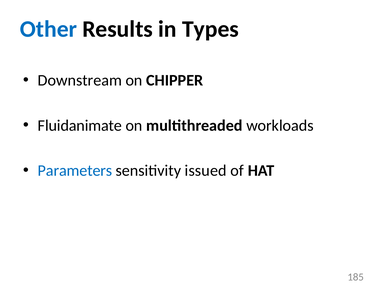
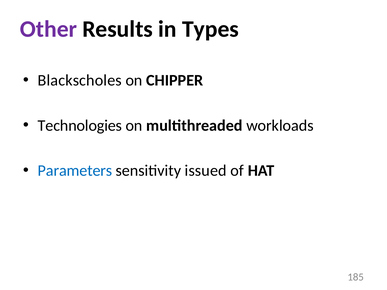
Other colour: blue -> purple
Downstream: Downstream -> Blackscholes
Fluidanimate: Fluidanimate -> Technologies
